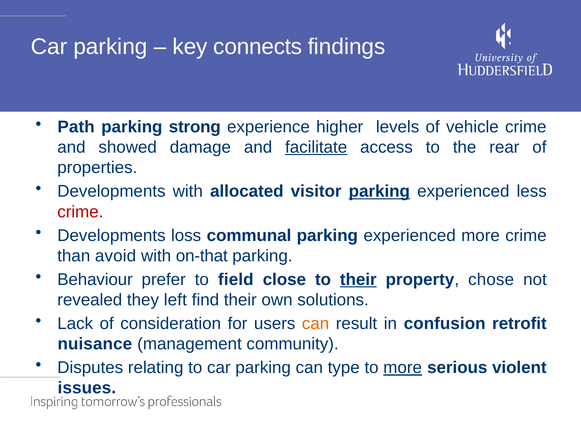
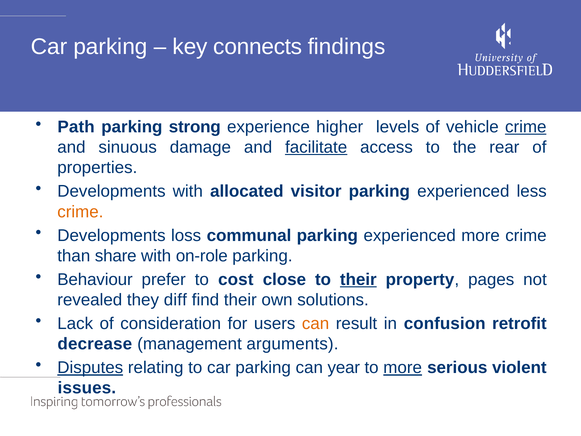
crime at (526, 127) underline: none -> present
showed: showed -> sinuous
parking at (379, 191) underline: present -> none
crime at (80, 212) colour: red -> orange
avoid: avoid -> share
on-that: on-that -> on-role
field: field -> cost
chose: chose -> pages
left: left -> diff
nuisance: nuisance -> decrease
community: community -> arguments
Disputes underline: none -> present
type: type -> year
